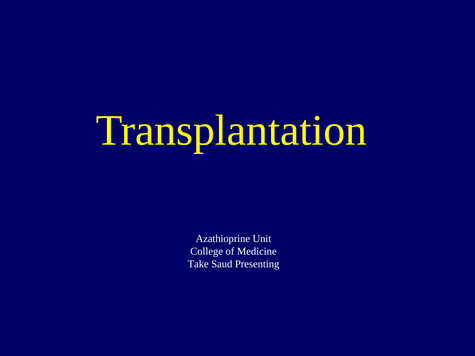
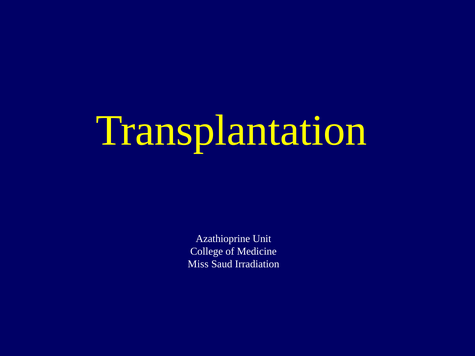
Take: Take -> Miss
Presenting: Presenting -> Irradiation
